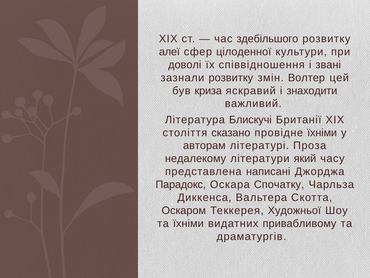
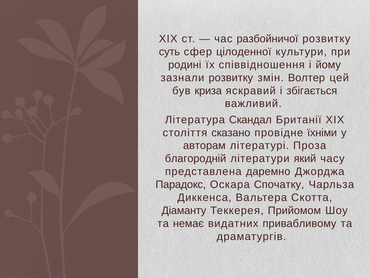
здебільшого: здебільшого -> разбойничої
алеї: алеї -> суть
доволі: доволі -> родині
звані: звані -> йому
знаходити: знаходити -> збігається
Блискучі: Блискучі -> Скандал
недалекому: недалекому -> благородній
написані: написані -> даремно
Оскаром: Оскаром -> Діаманту
Художньої: Художньої -> Прийомом
та їхніми: їхніми -> немає
